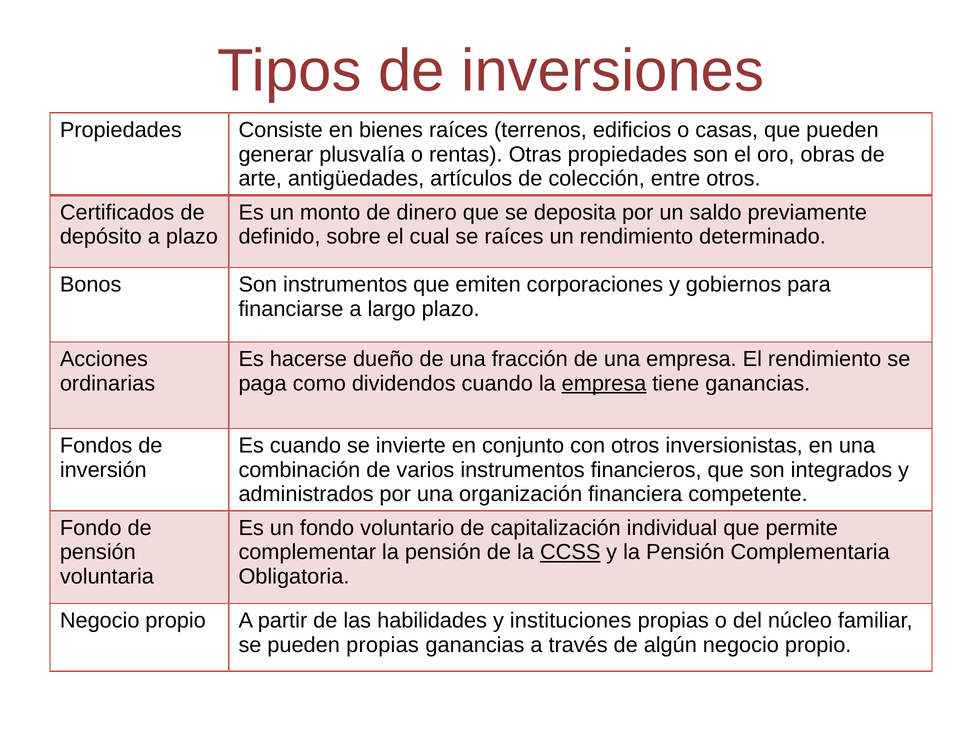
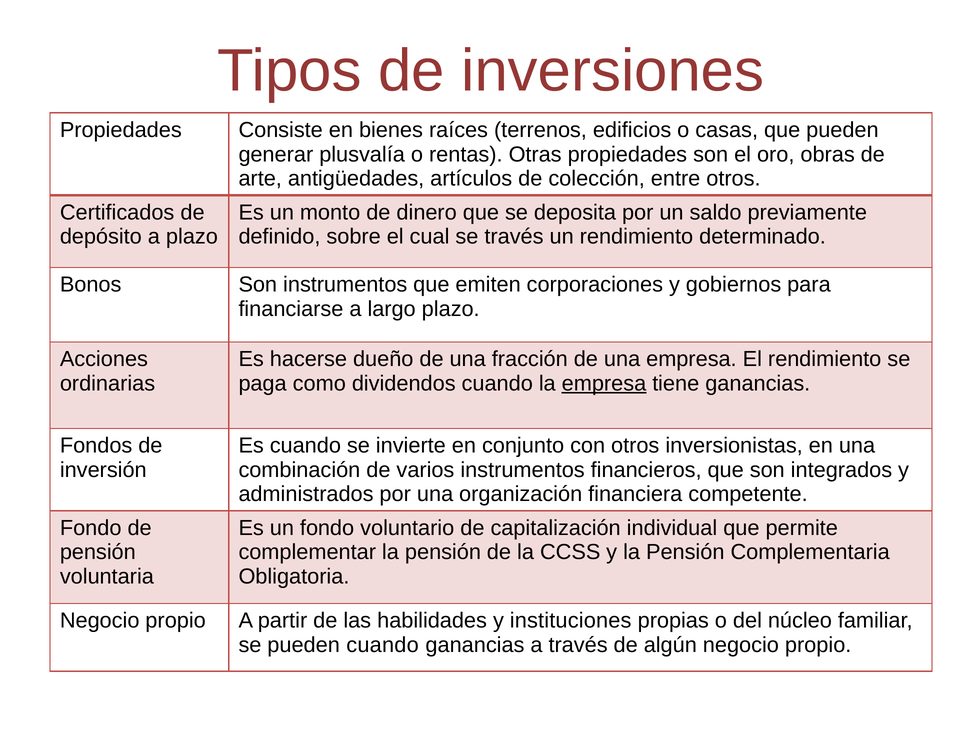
se raíces: raíces -> través
CCSS underline: present -> none
pueden propias: propias -> cuando
